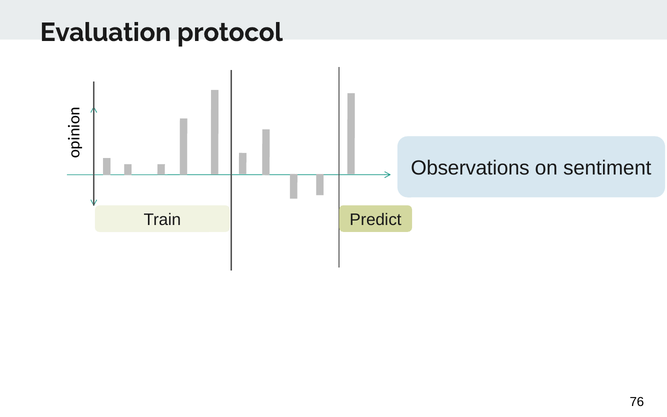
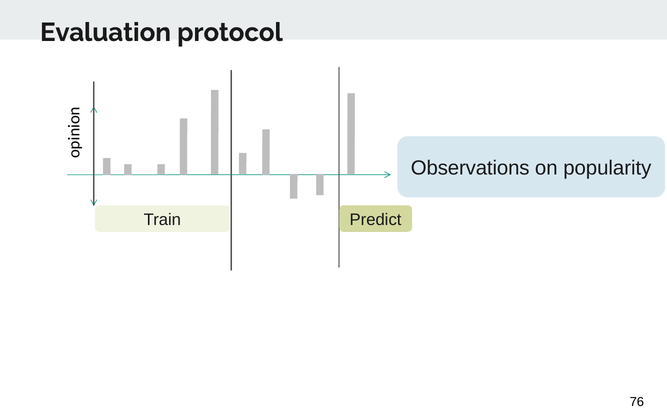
sentiment: sentiment -> popularity
